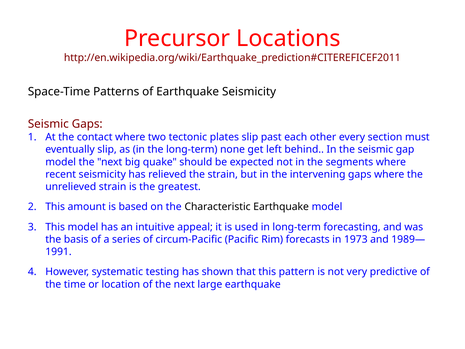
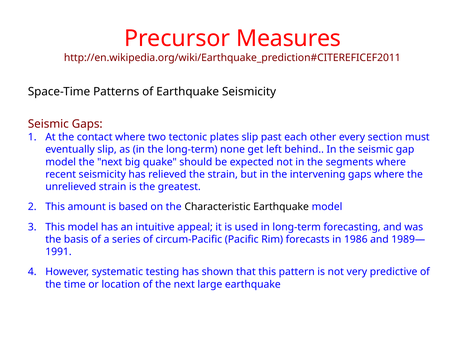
Locations: Locations -> Measures
1973: 1973 -> 1986
